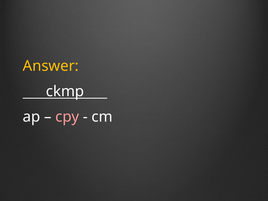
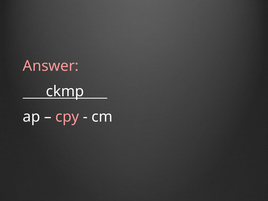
Answer colour: yellow -> pink
